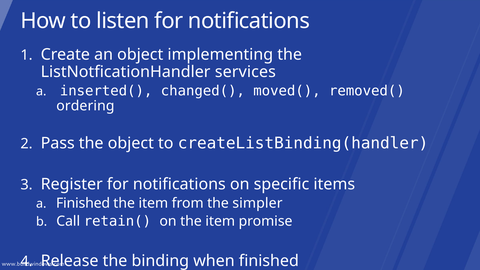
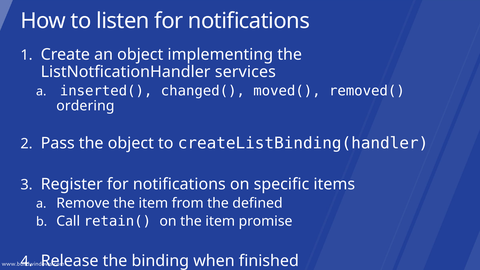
Finished at (83, 203): Finished -> Remove
simpler: simpler -> defined
